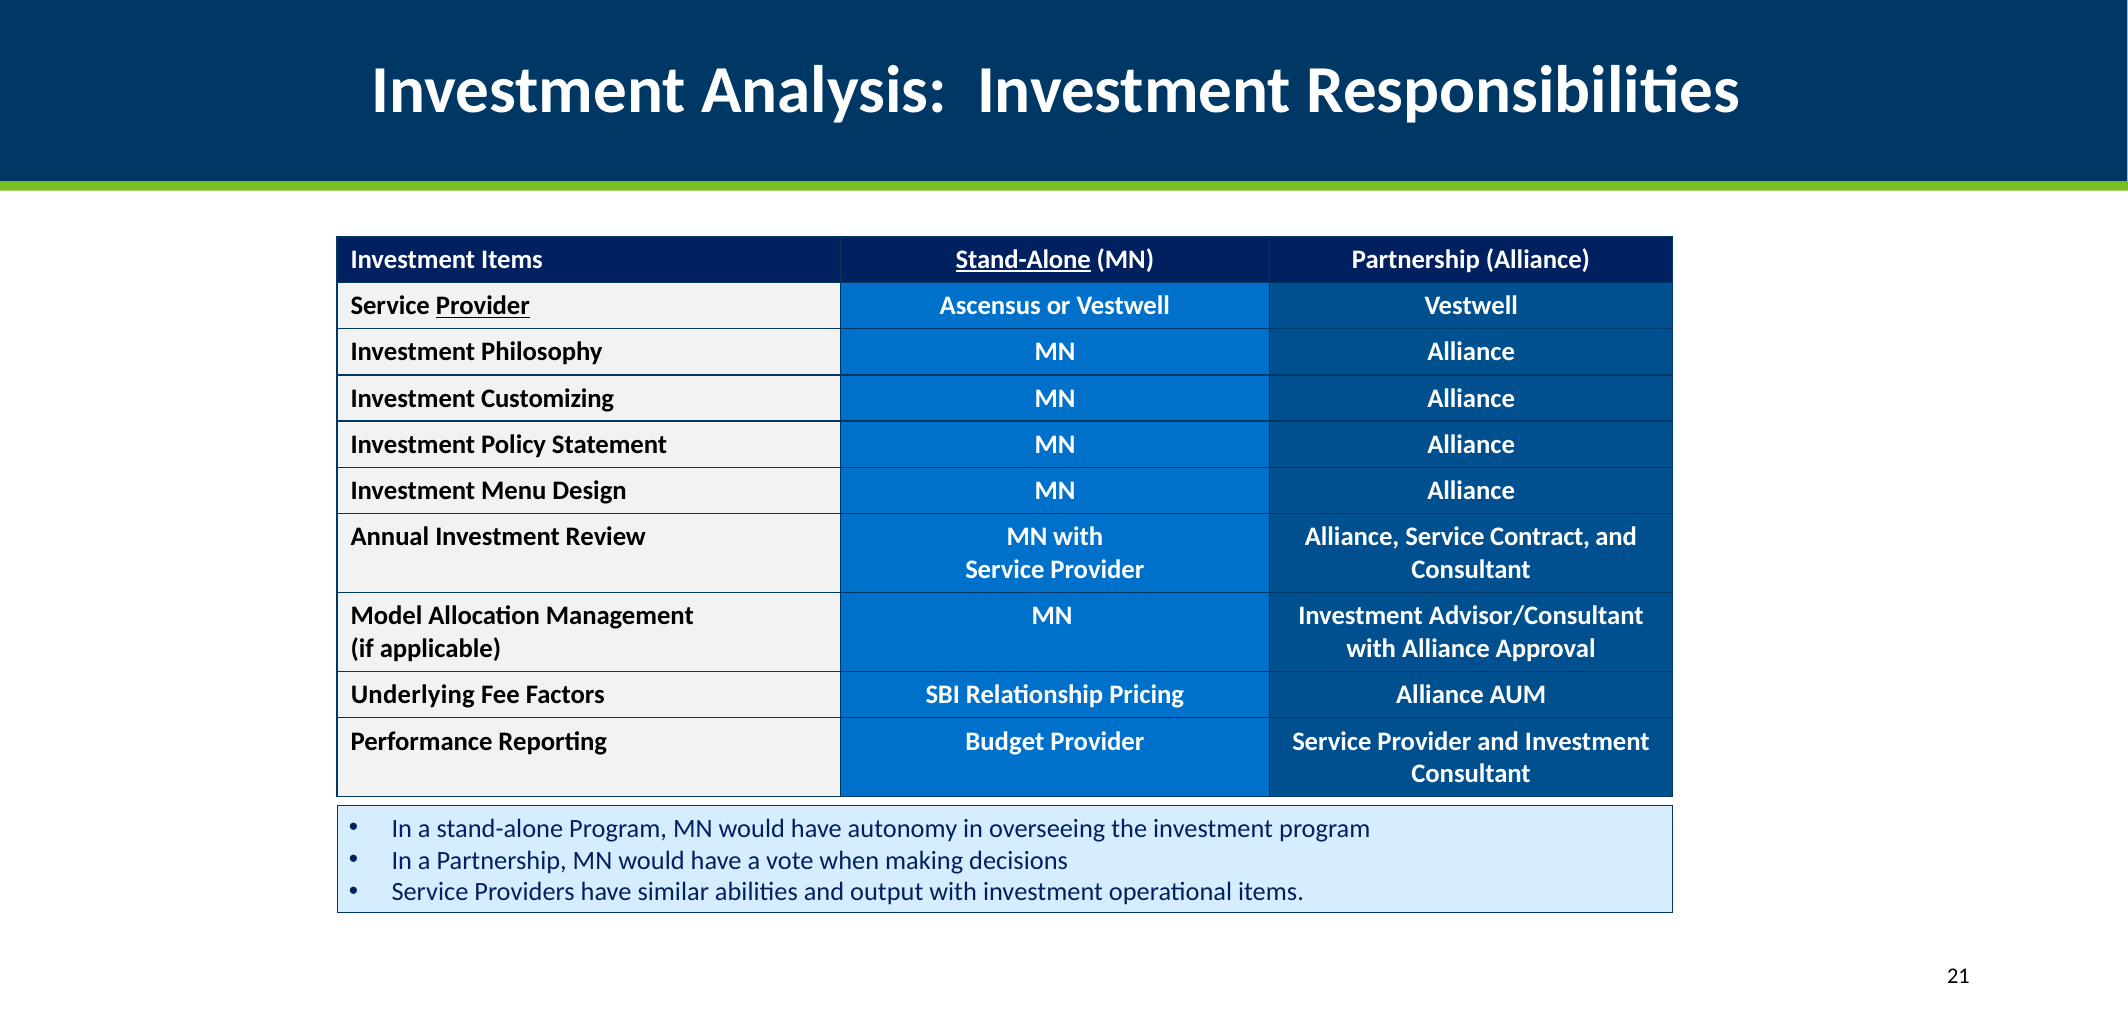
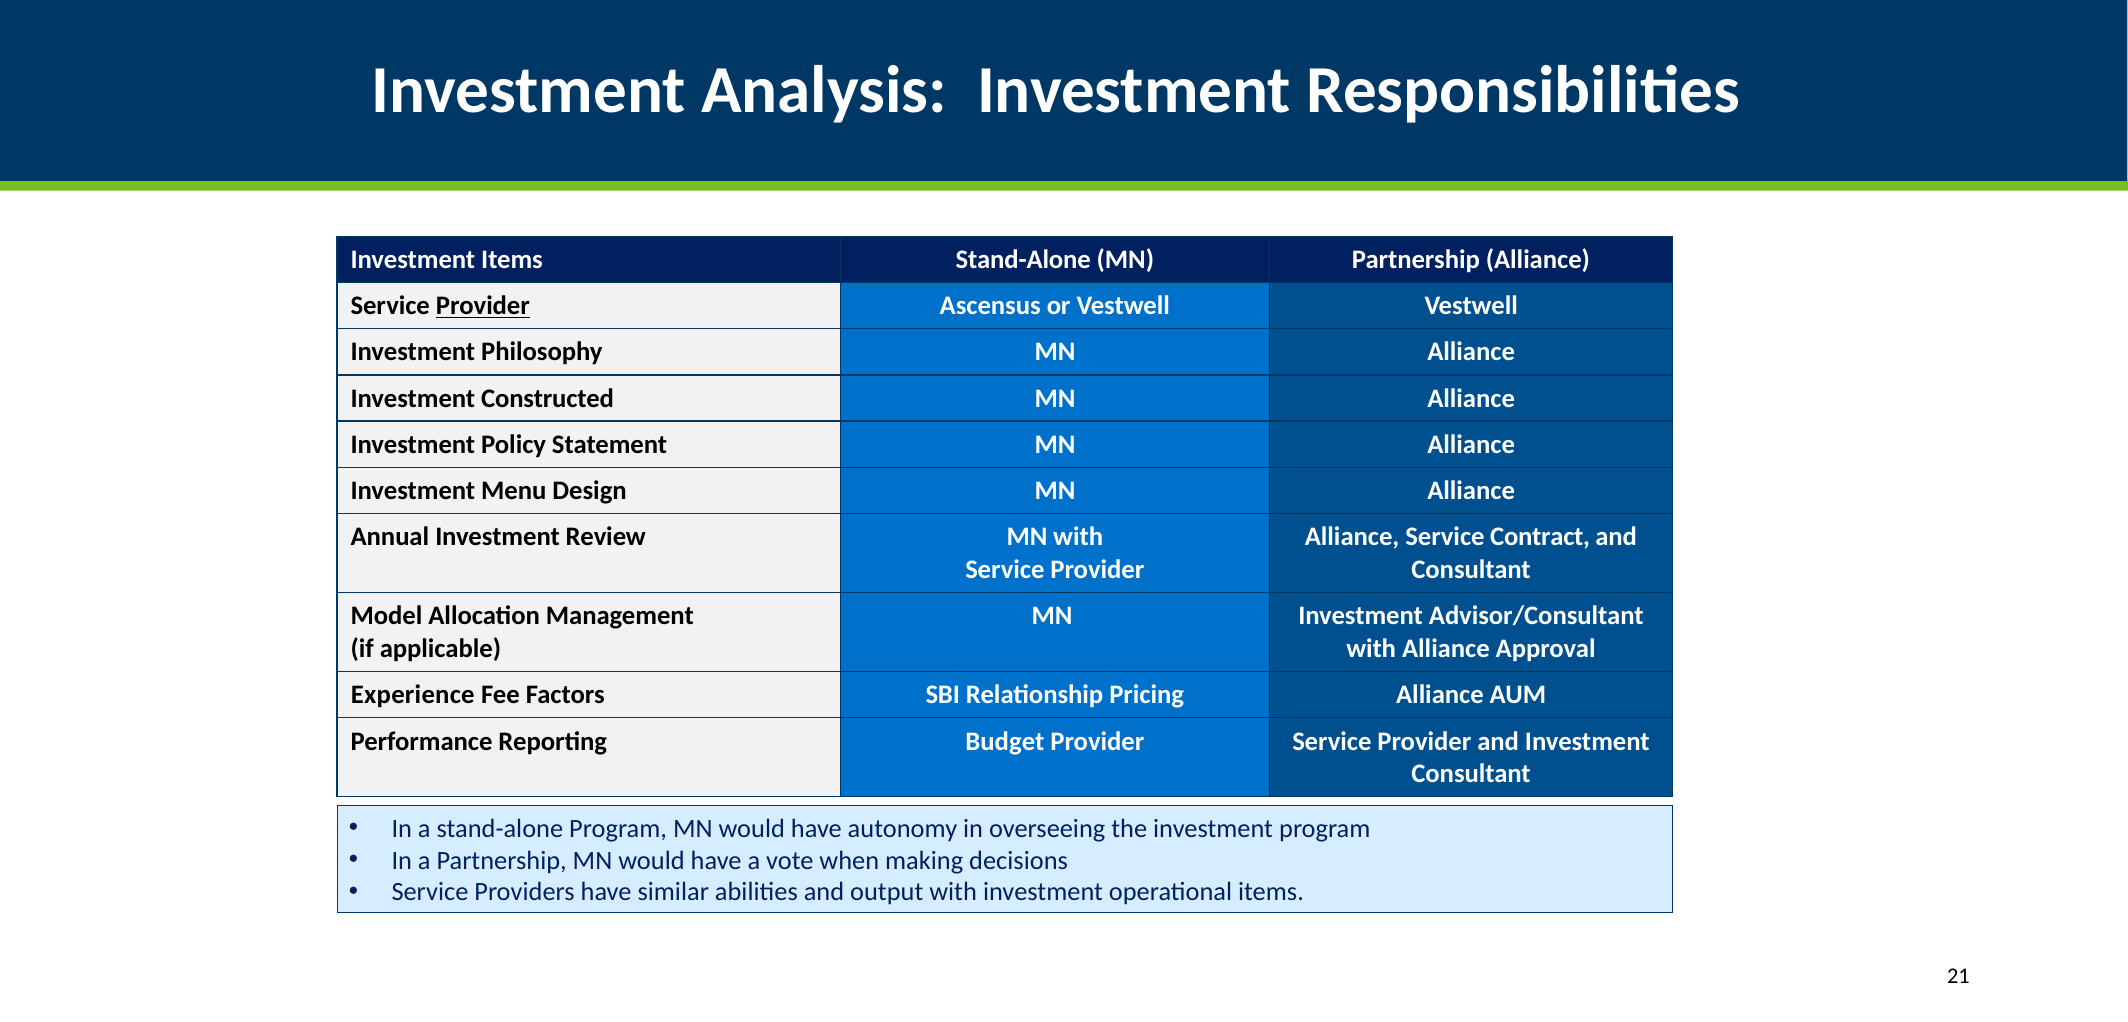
Stand-Alone at (1023, 260) underline: present -> none
Customizing: Customizing -> Constructed
Underlying: Underlying -> Experience
